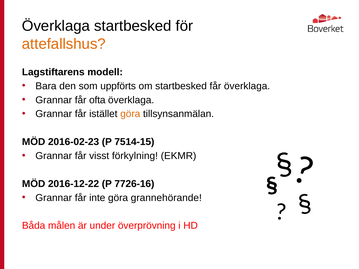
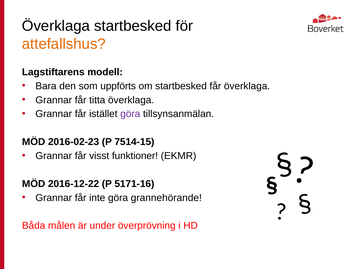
ofta: ofta -> titta
göra at (130, 114) colour: orange -> purple
förkylning: förkylning -> funktioner
7726-16: 7726-16 -> 5171-16
